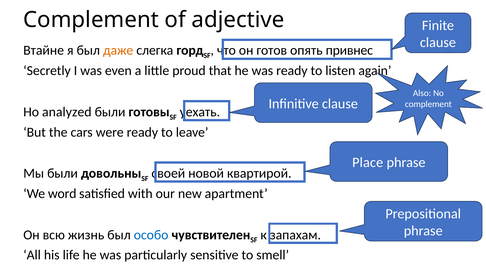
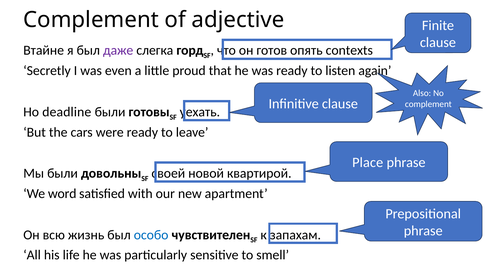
даже colour: orange -> purple
привнес: привнес -> contexts
analyzed: analyzed -> deadline
